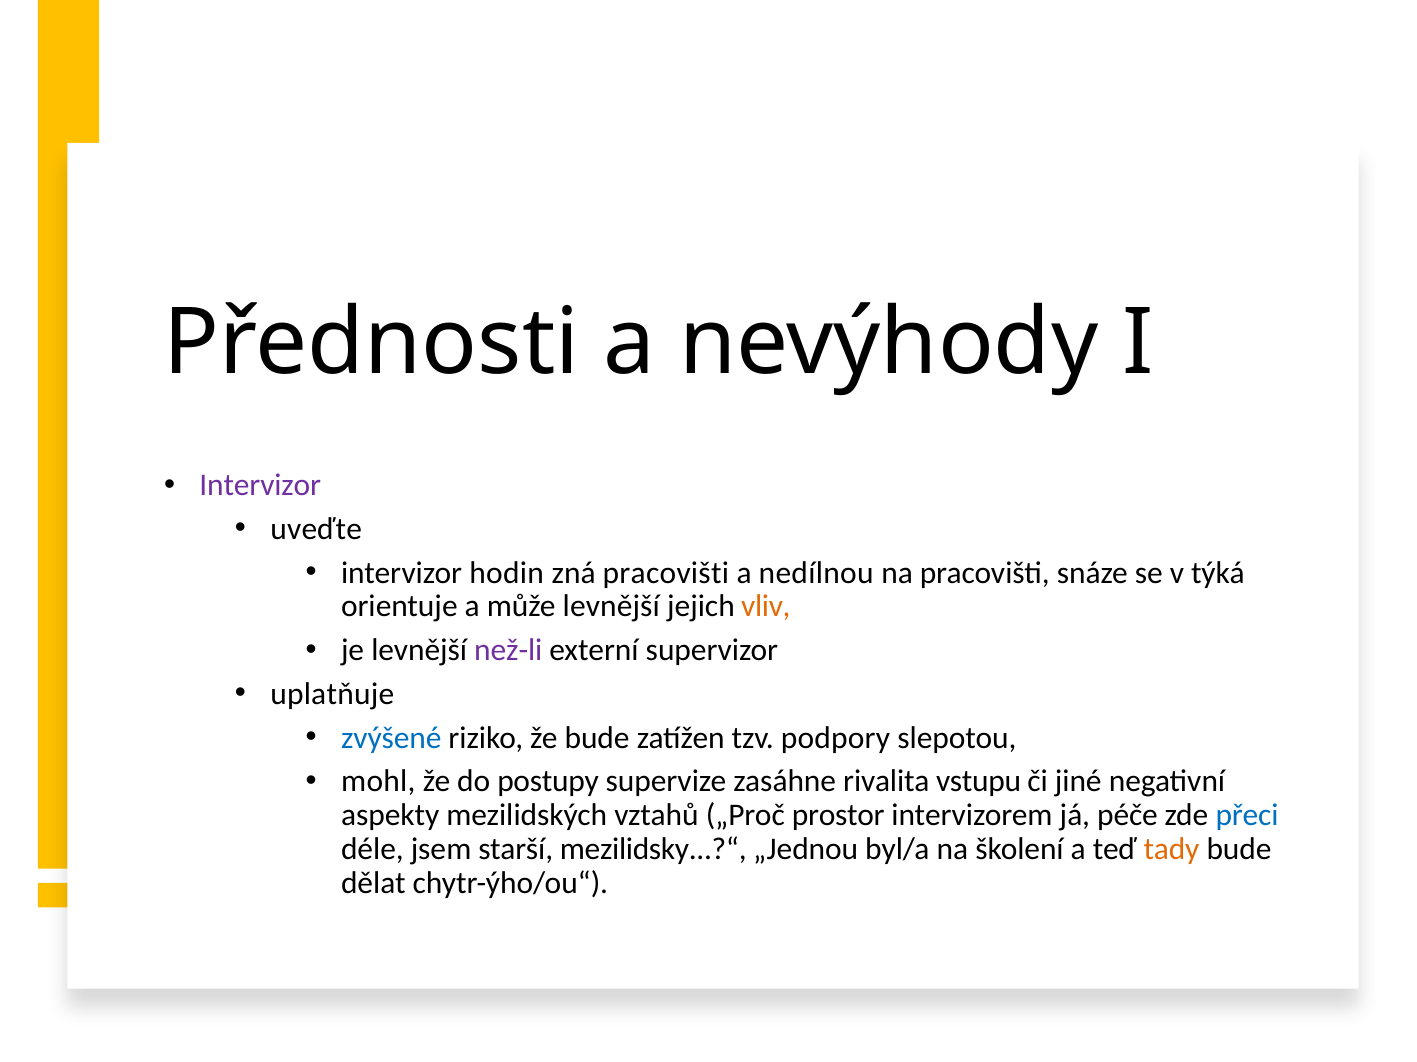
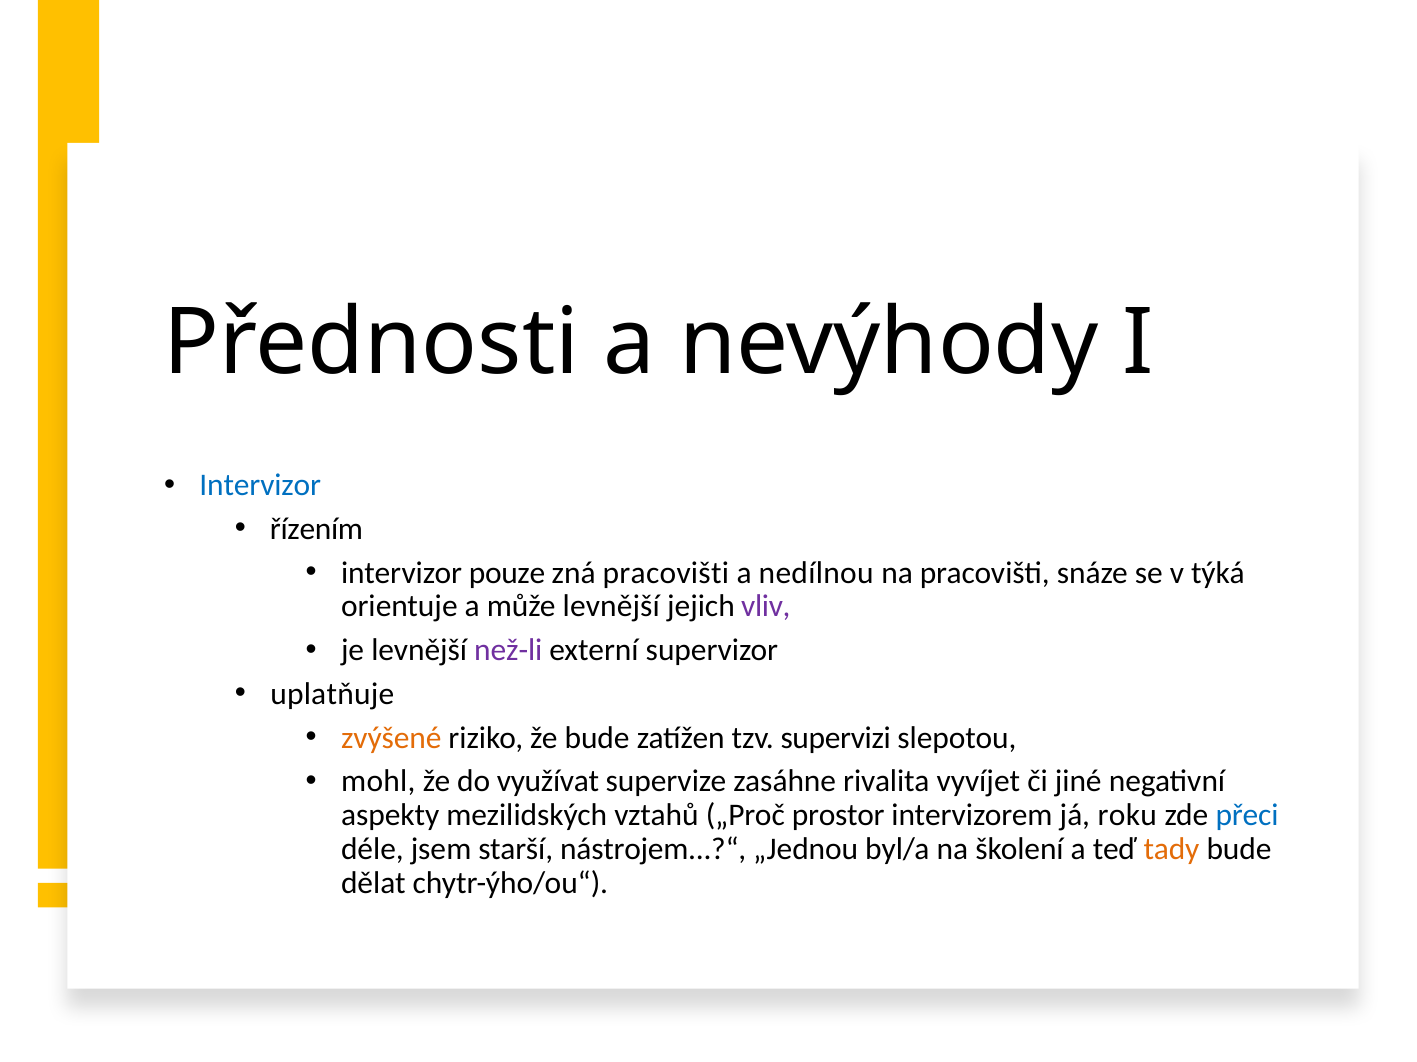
Intervizor at (260, 486) colour: purple -> blue
uveďte: uveďte -> řízením
hodin: hodin -> pouze
vliv colour: orange -> purple
zvýšené colour: blue -> orange
podpory: podpory -> supervizi
postupy: postupy -> využívat
vstupu: vstupu -> vyvíjet
péče: péče -> roku
mezilidsky...?“: mezilidsky...?“ -> nástrojem...?“
